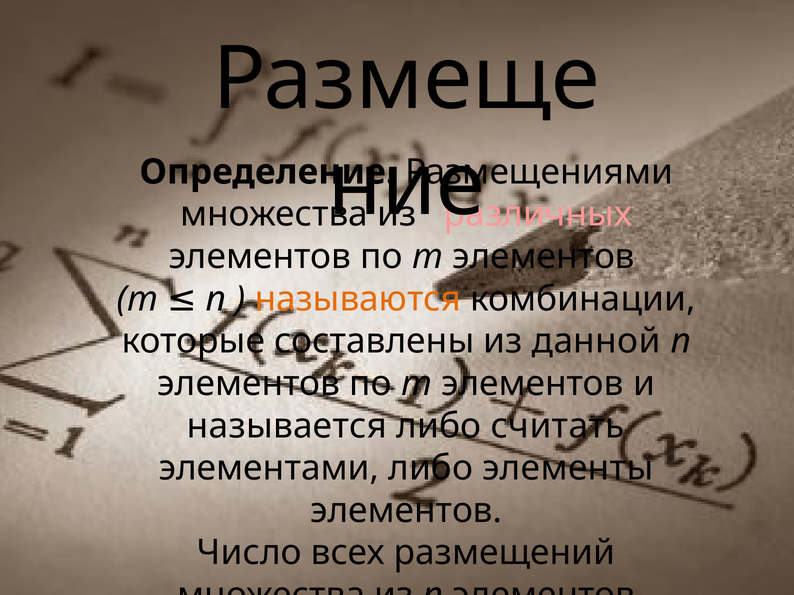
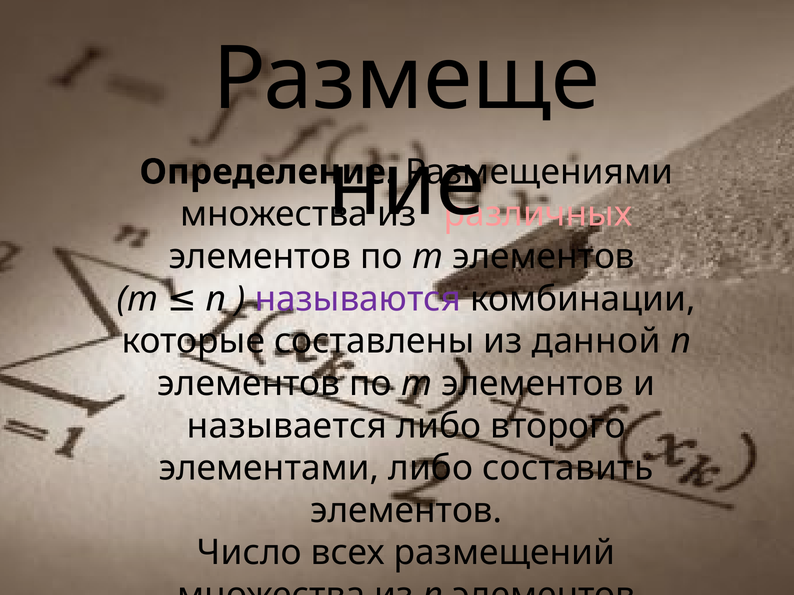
называются colour: orange -> purple
считать: считать -> второго
элементы: элементы -> составить
